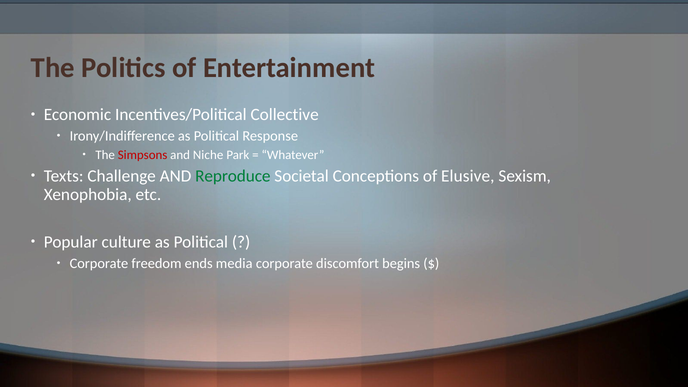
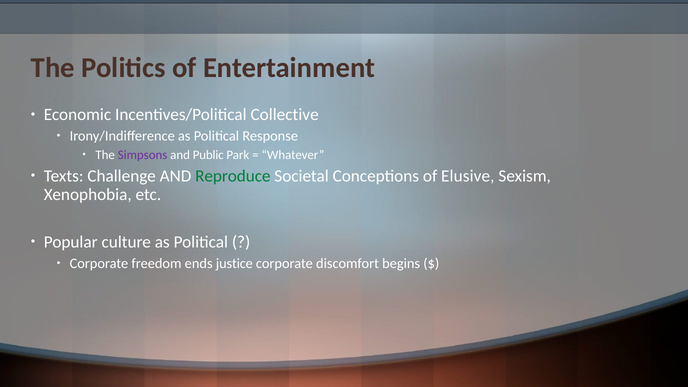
Simpsons colour: red -> purple
Niche: Niche -> Public
media: media -> justice
